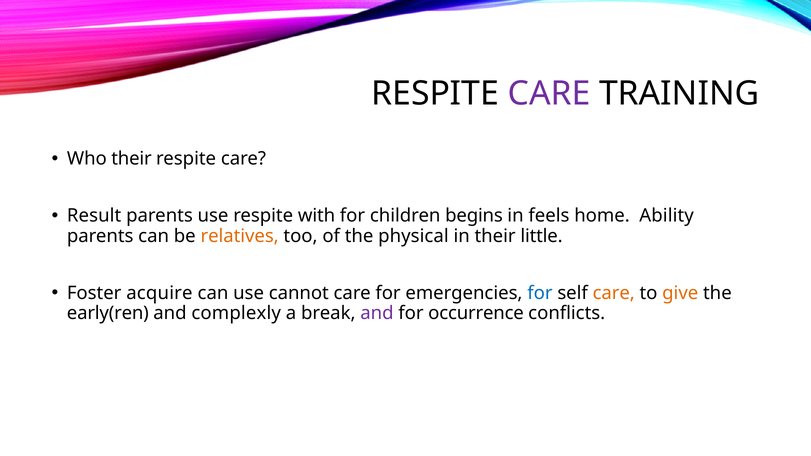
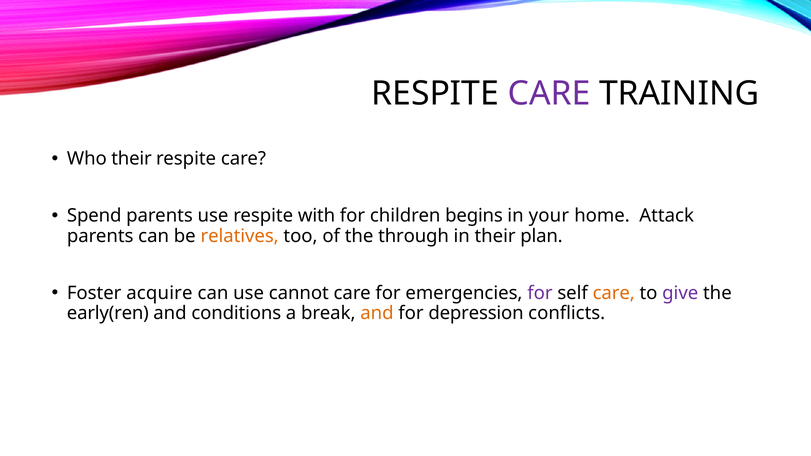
Result: Result -> Spend
feels: feels -> your
Ability: Ability -> Attack
physical: physical -> through
little: little -> plan
for at (540, 293) colour: blue -> purple
give colour: orange -> purple
complexly: complexly -> conditions
and at (377, 313) colour: purple -> orange
occurrence: occurrence -> depression
